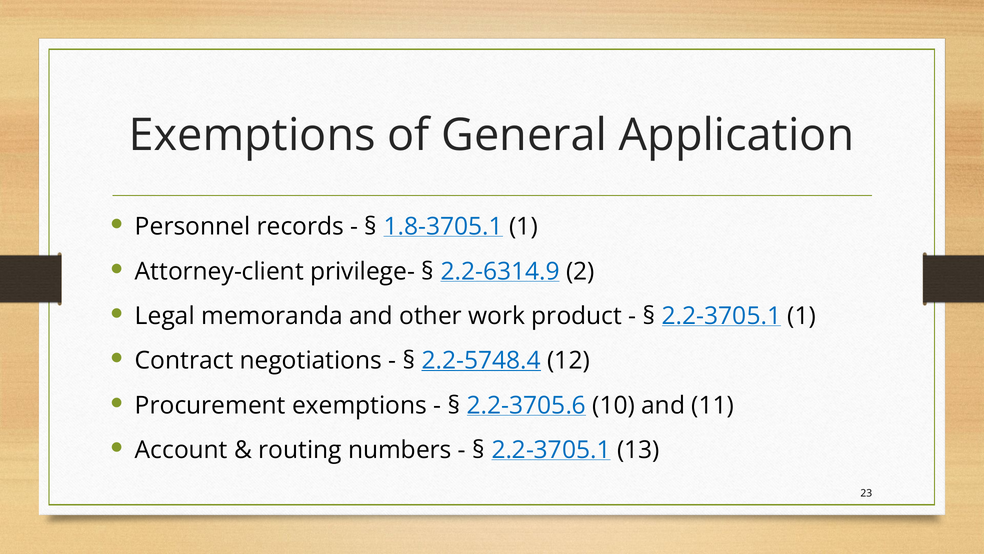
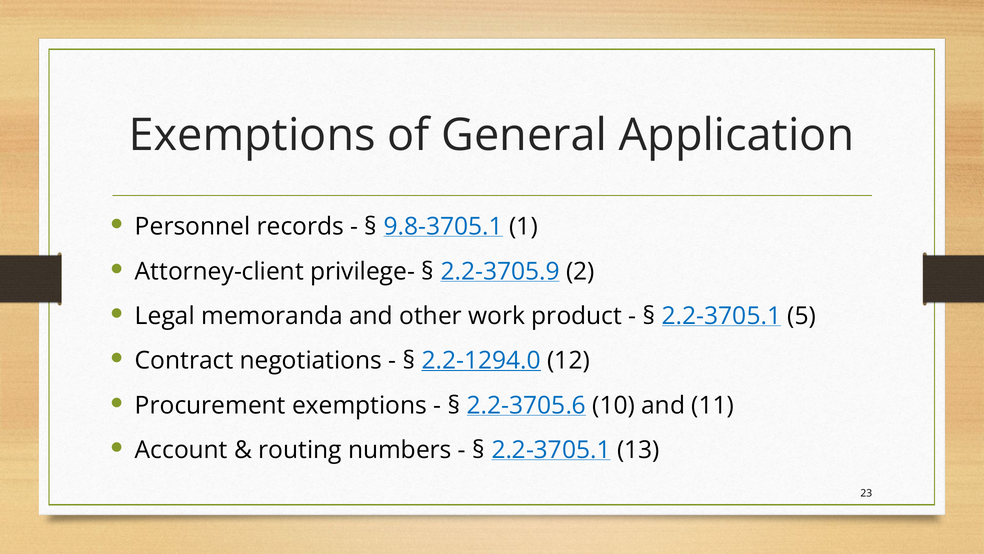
1.8-3705.1: 1.8-3705.1 -> 9.8-3705.1
2.2-6314.9: 2.2-6314.9 -> 2.2-3705.9
2.2-3705.1 1: 1 -> 5
2.2-5748.4: 2.2-5748.4 -> 2.2-1294.0
